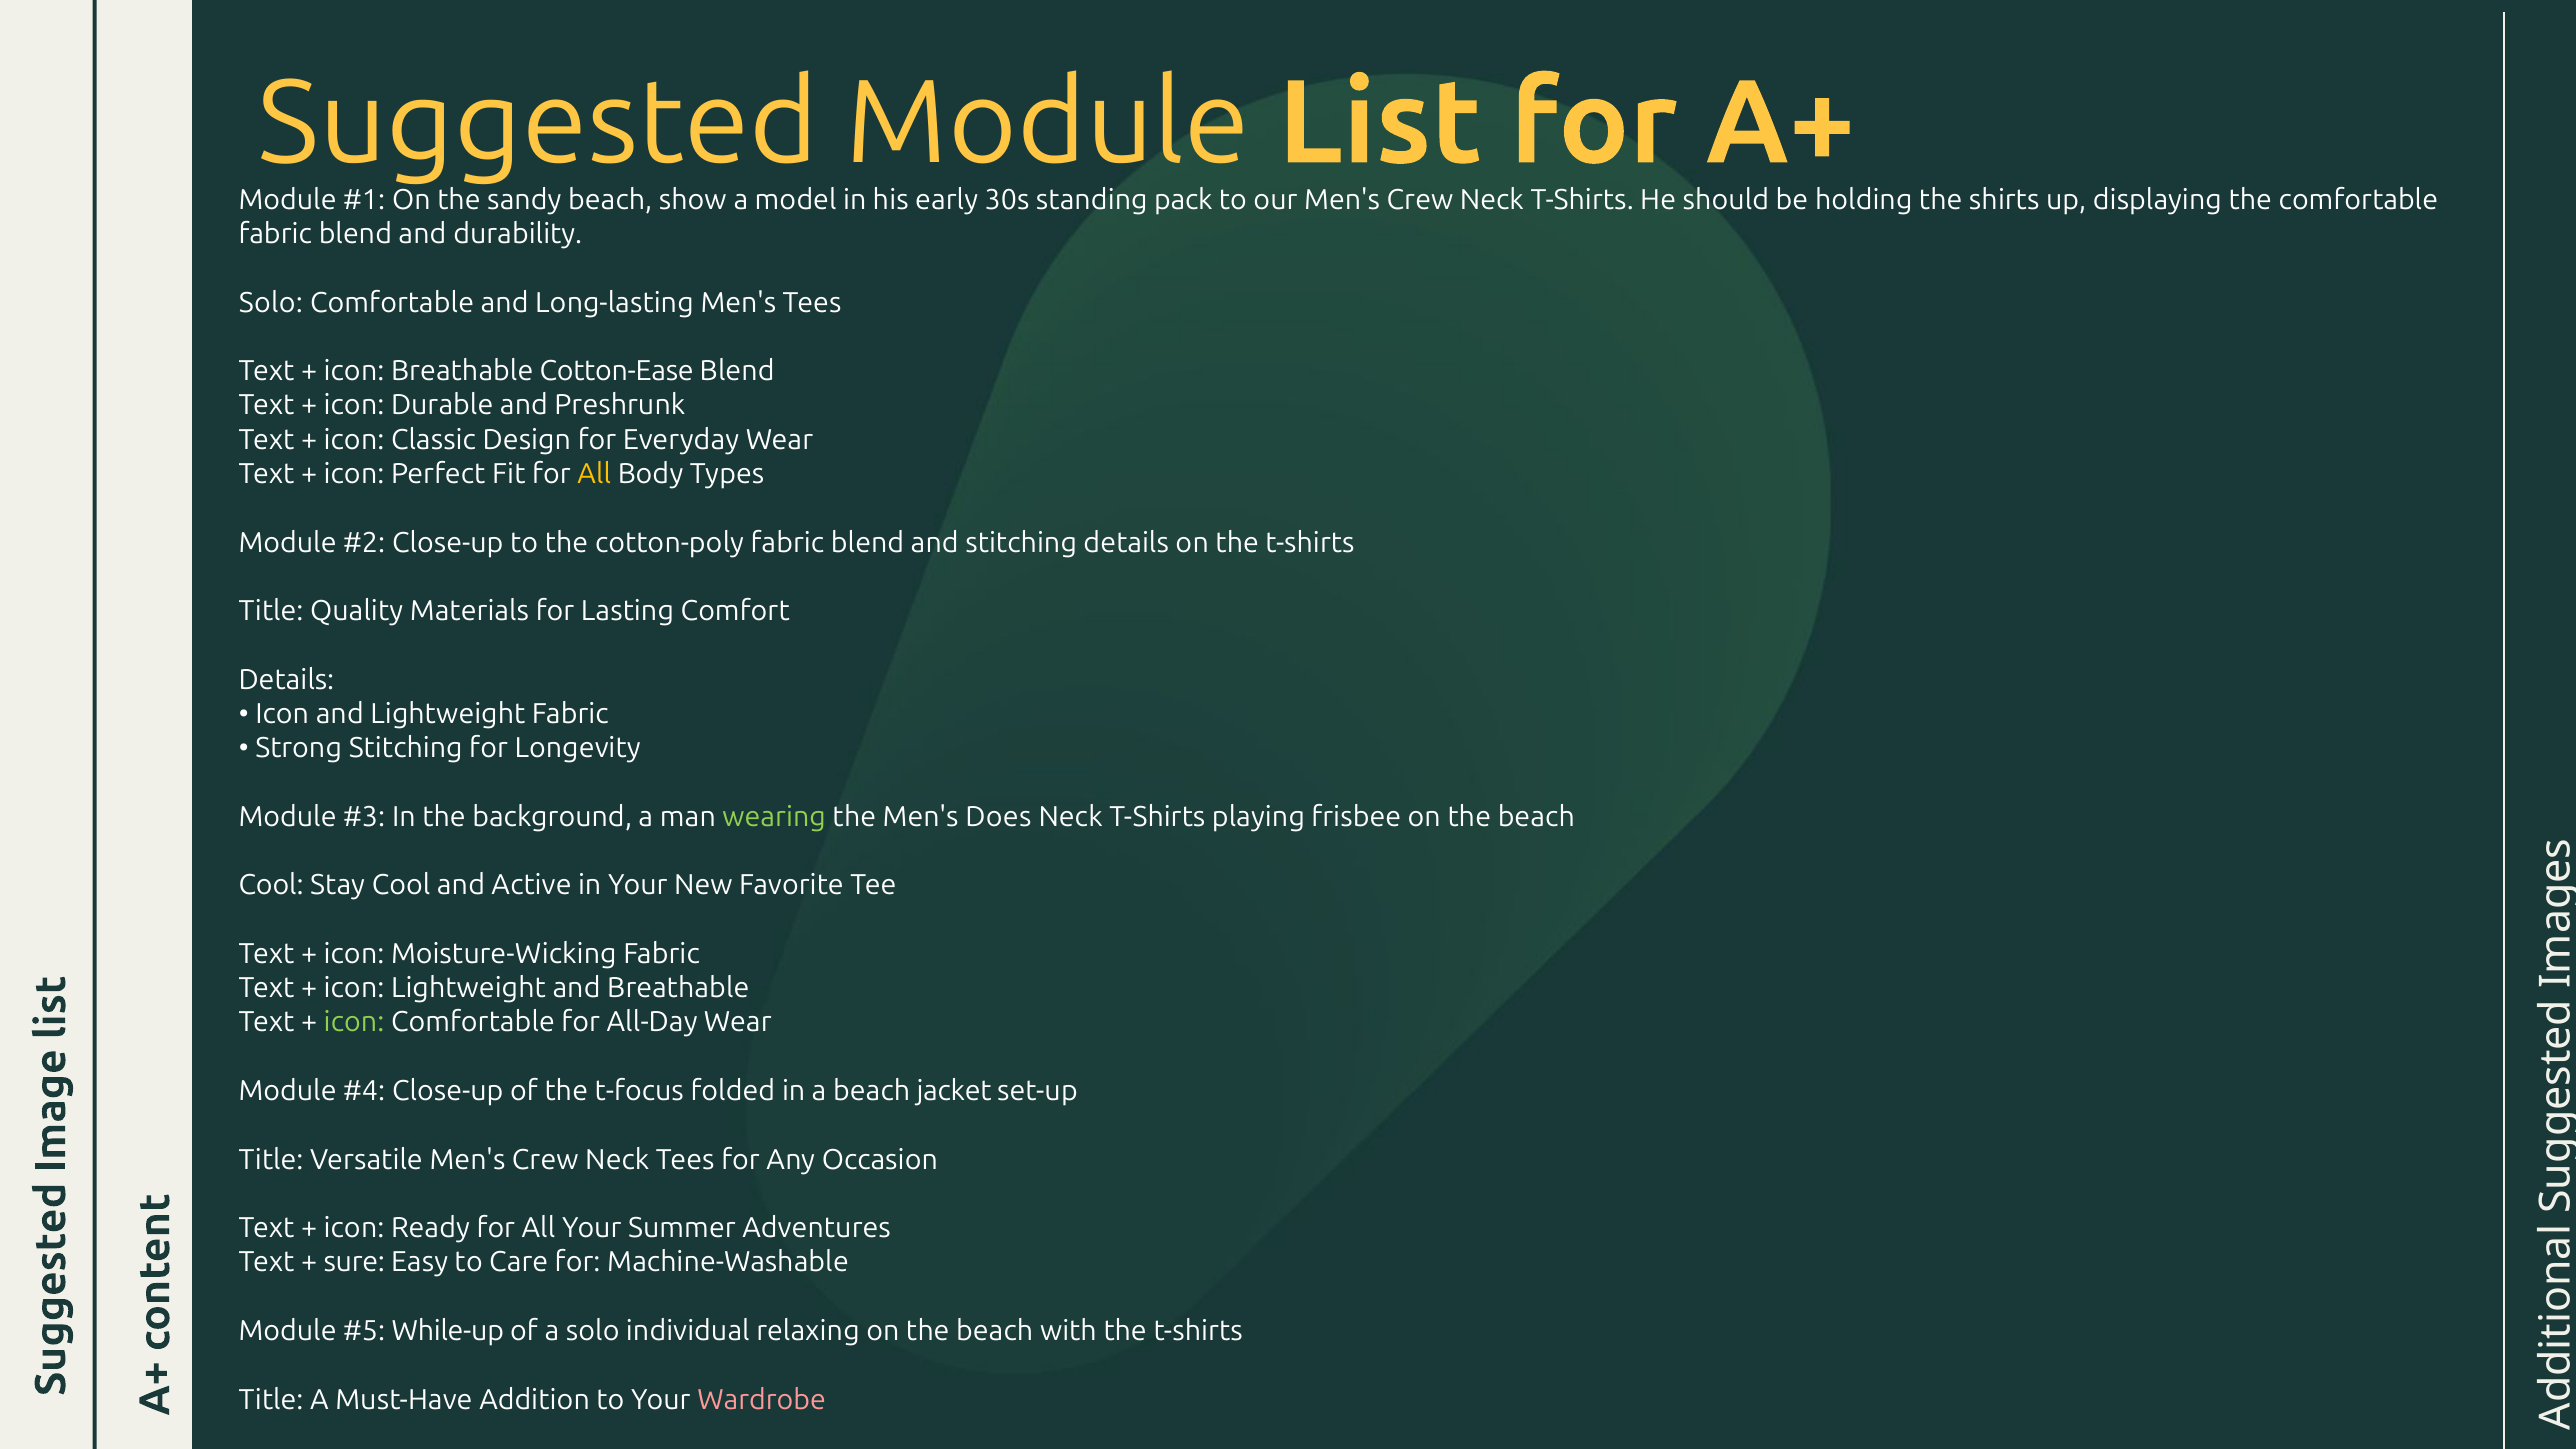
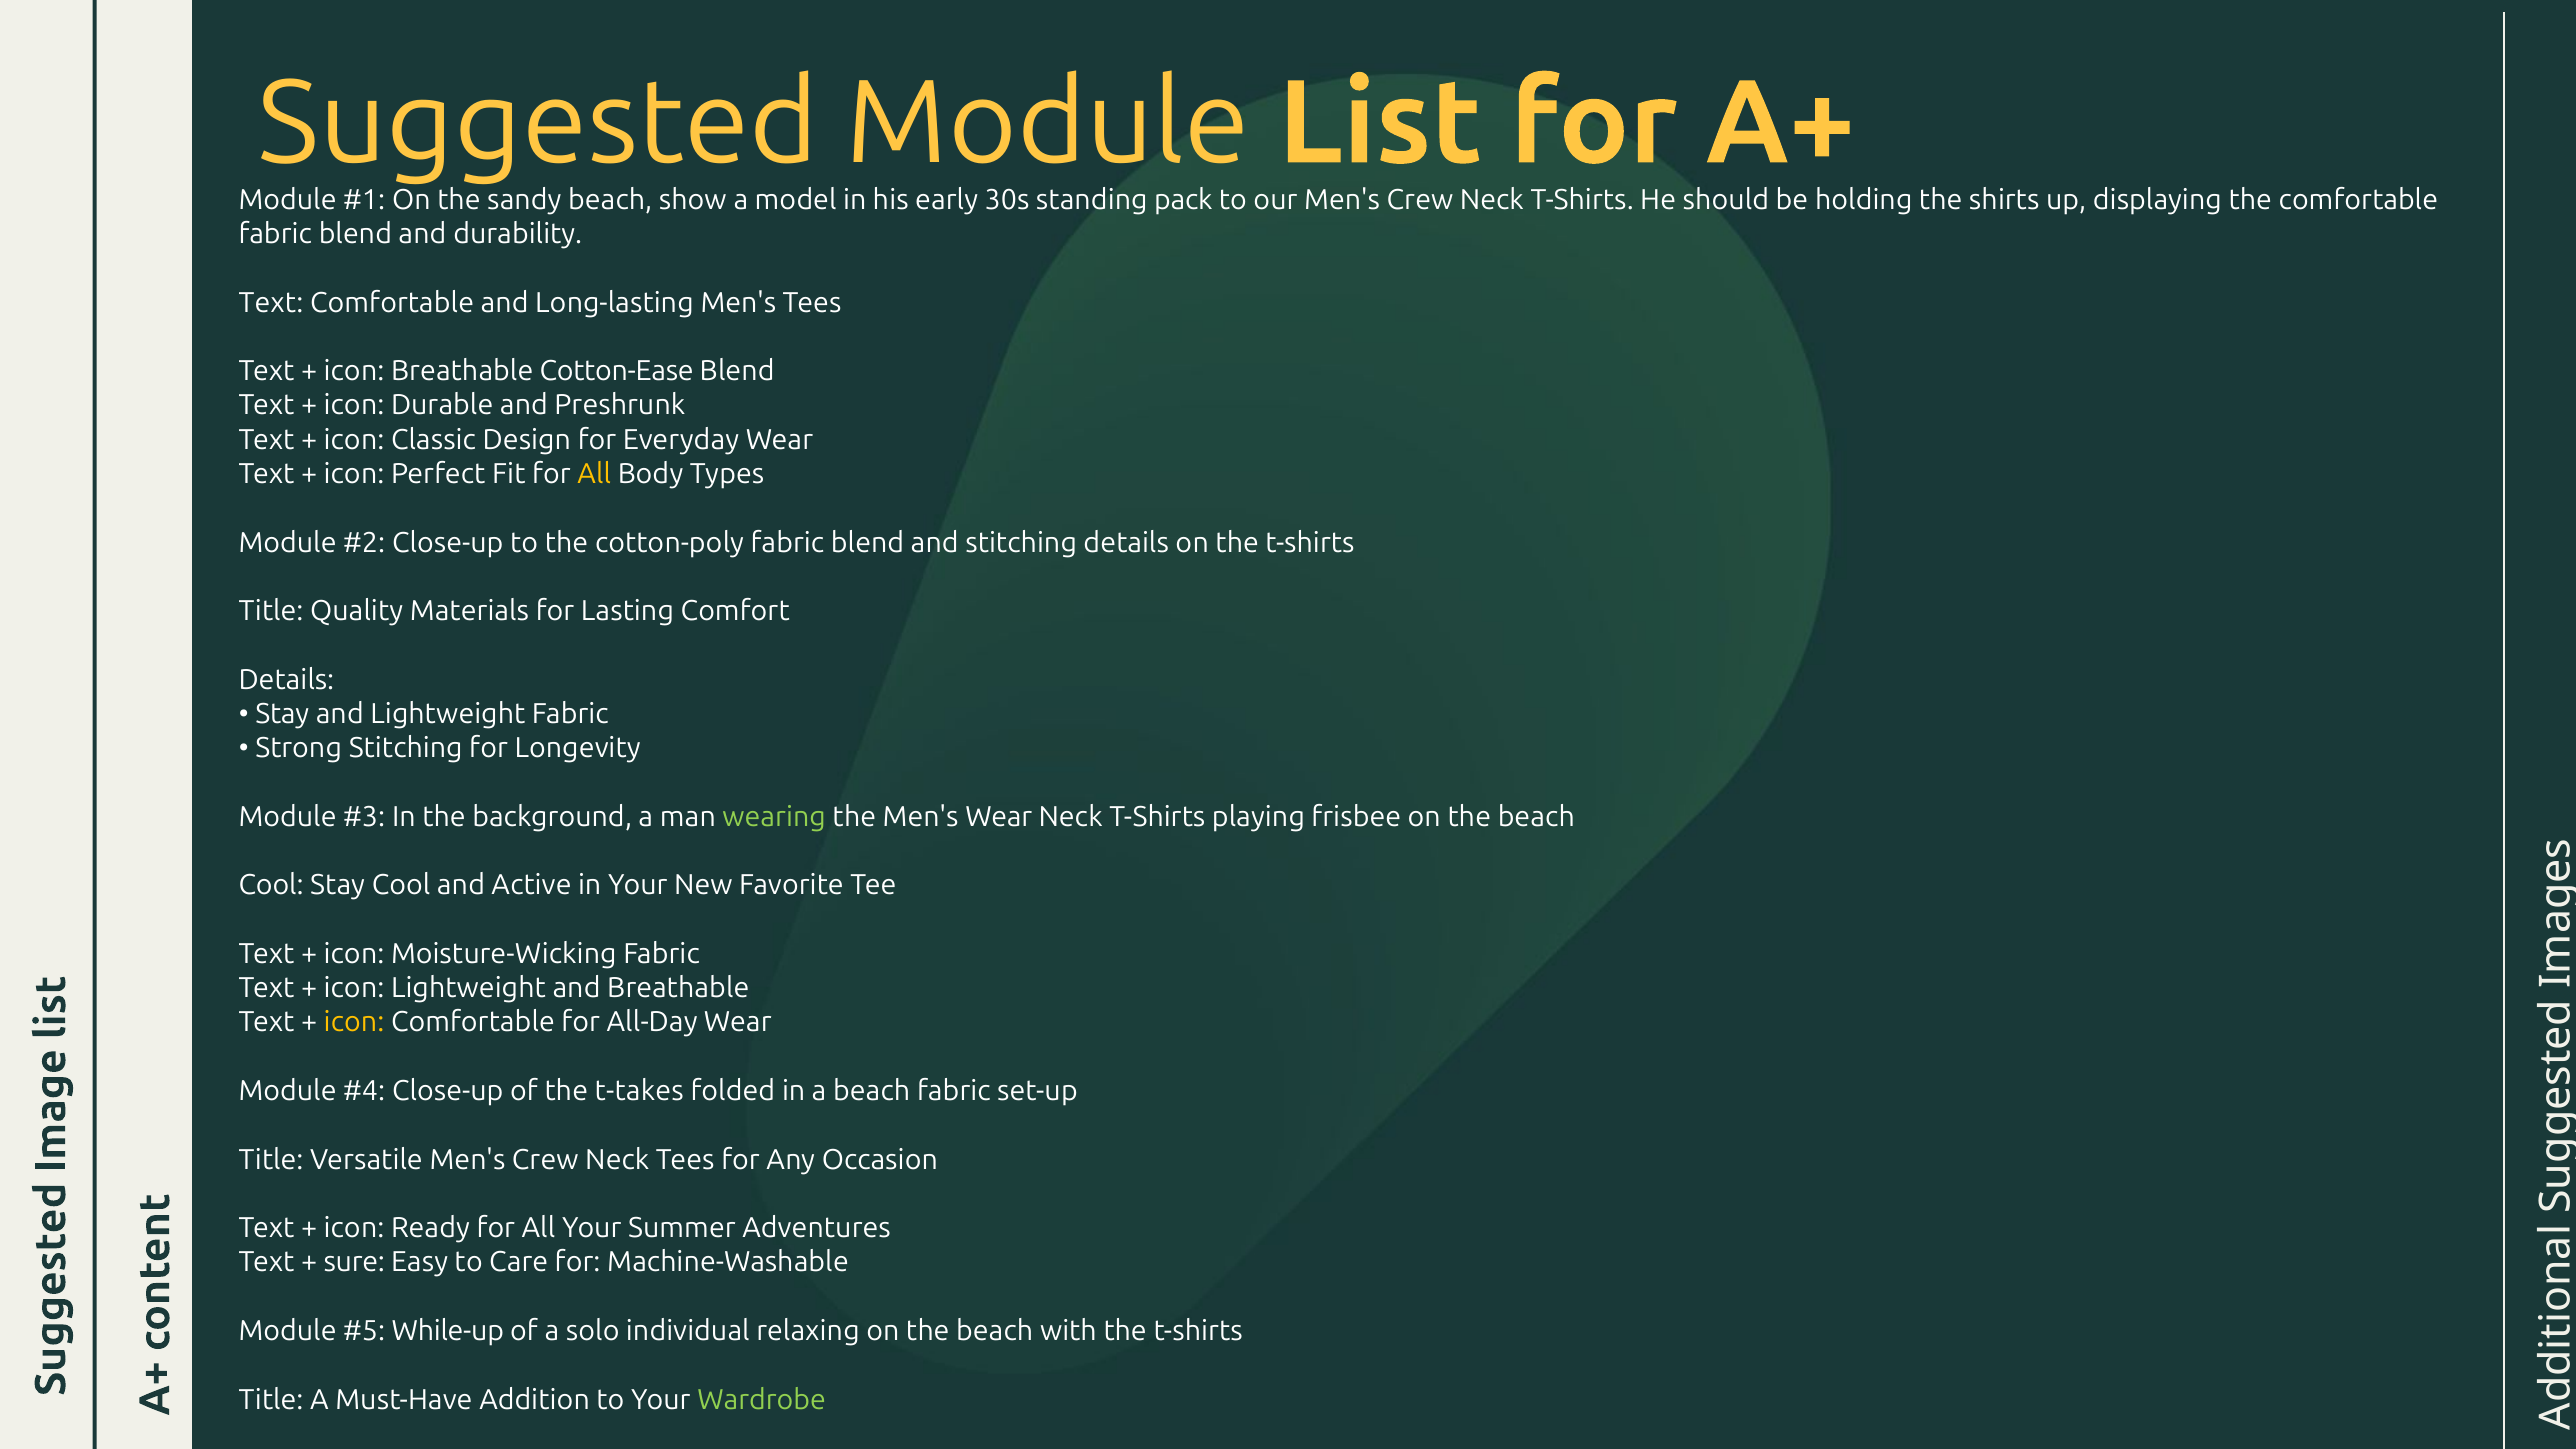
Solo at (271, 303): Solo -> Text
Icon at (282, 714): Icon -> Stay
Men's Does: Does -> Wear
icon at (354, 1023) colour: light green -> yellow
t-focus: t-focus -> t-takes
beach jacket: jacket -> fabric
Wardrobe colour: pink -> light green
